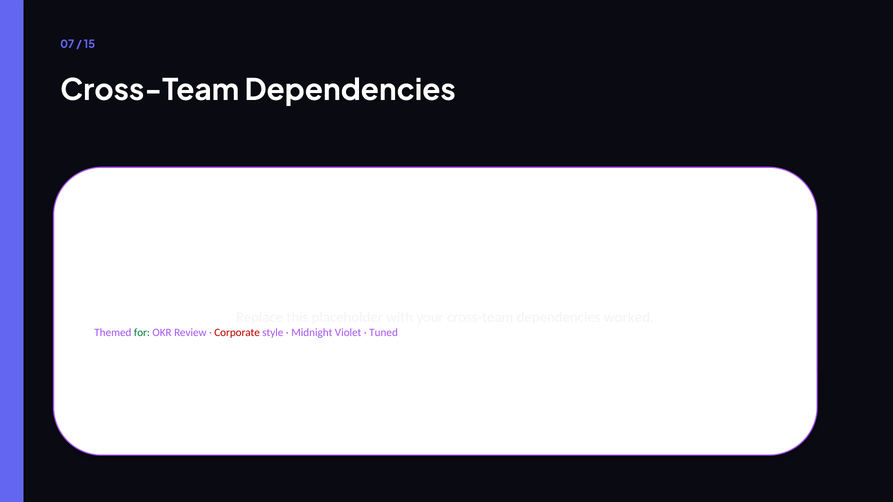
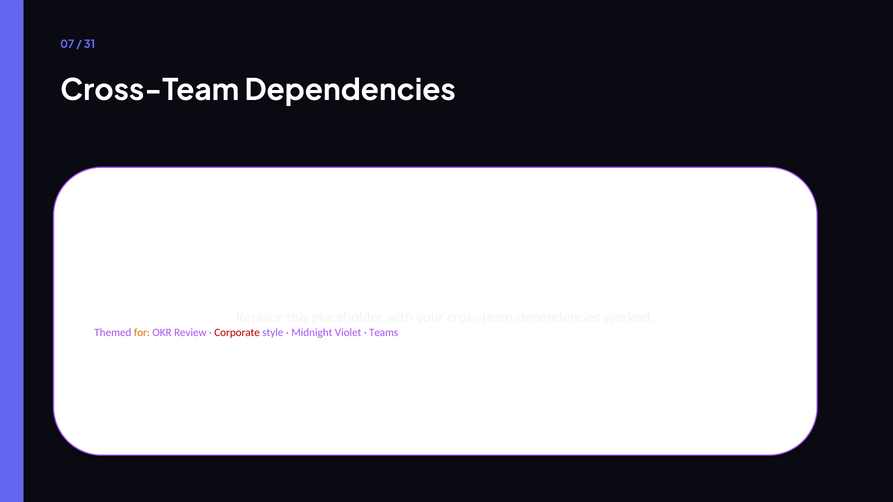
15: 15 -> 31
for colour: green -> orange
Tuned: Tuned -> Teams
